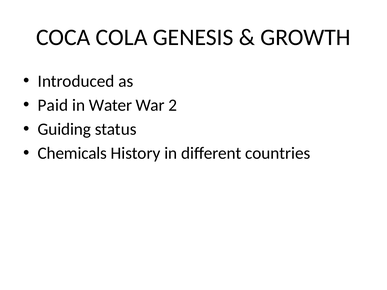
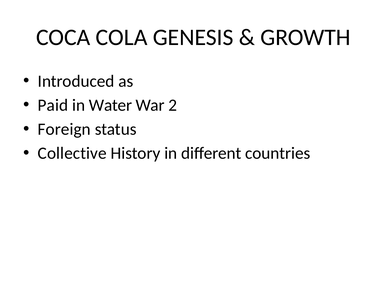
Guiding: Guiding -> Foreign
Chemicals: Chemicals -> Collective
